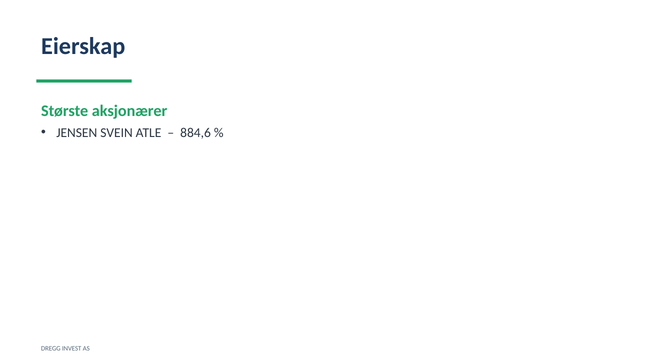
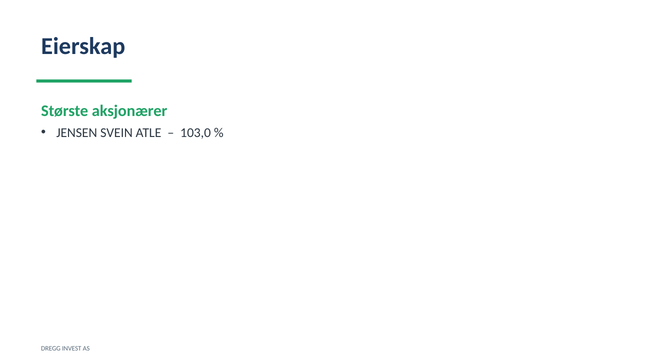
884,6: 884,6 -> 103,0
